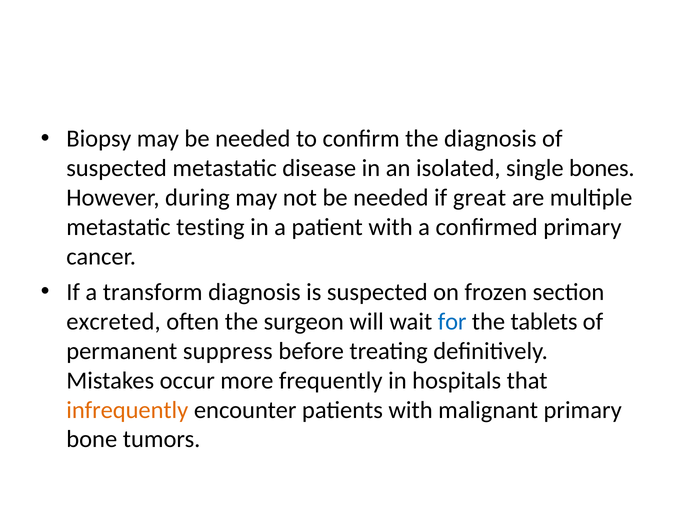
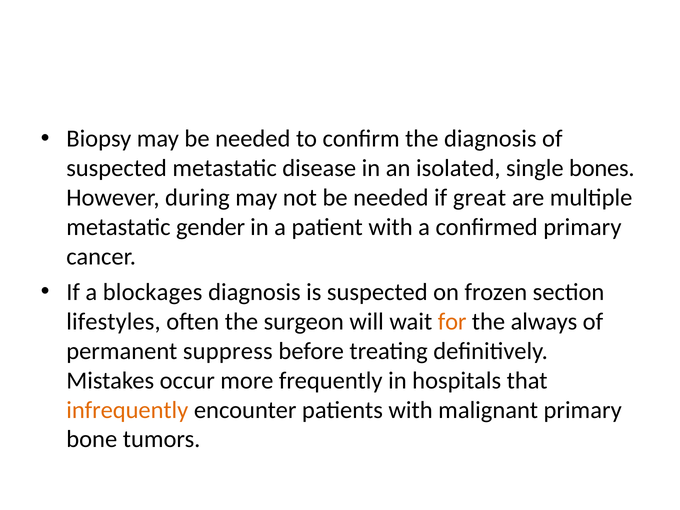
testing: testing -> gender
transform: transform -> blockages
excreted: excreted -> lifestyles
for colour: blue -> orange
tablets: tablets -> always
